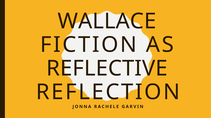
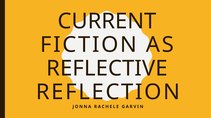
WALLACE: WALLACE -> CURRENT
